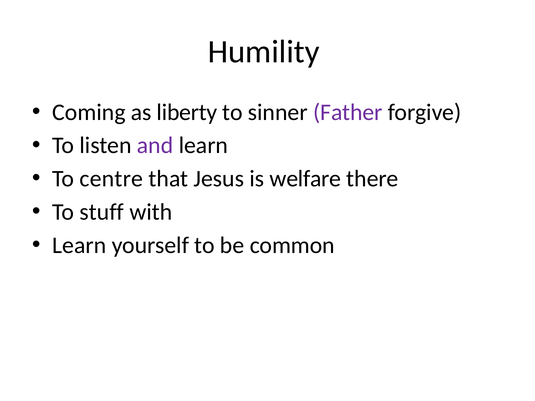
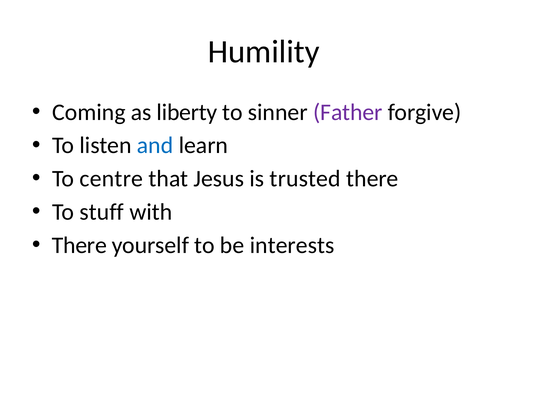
and colour: purple -> blue
welfare: welfare -> trusted
Learn at (79, 245): Learn -> There
common: common -> interests
